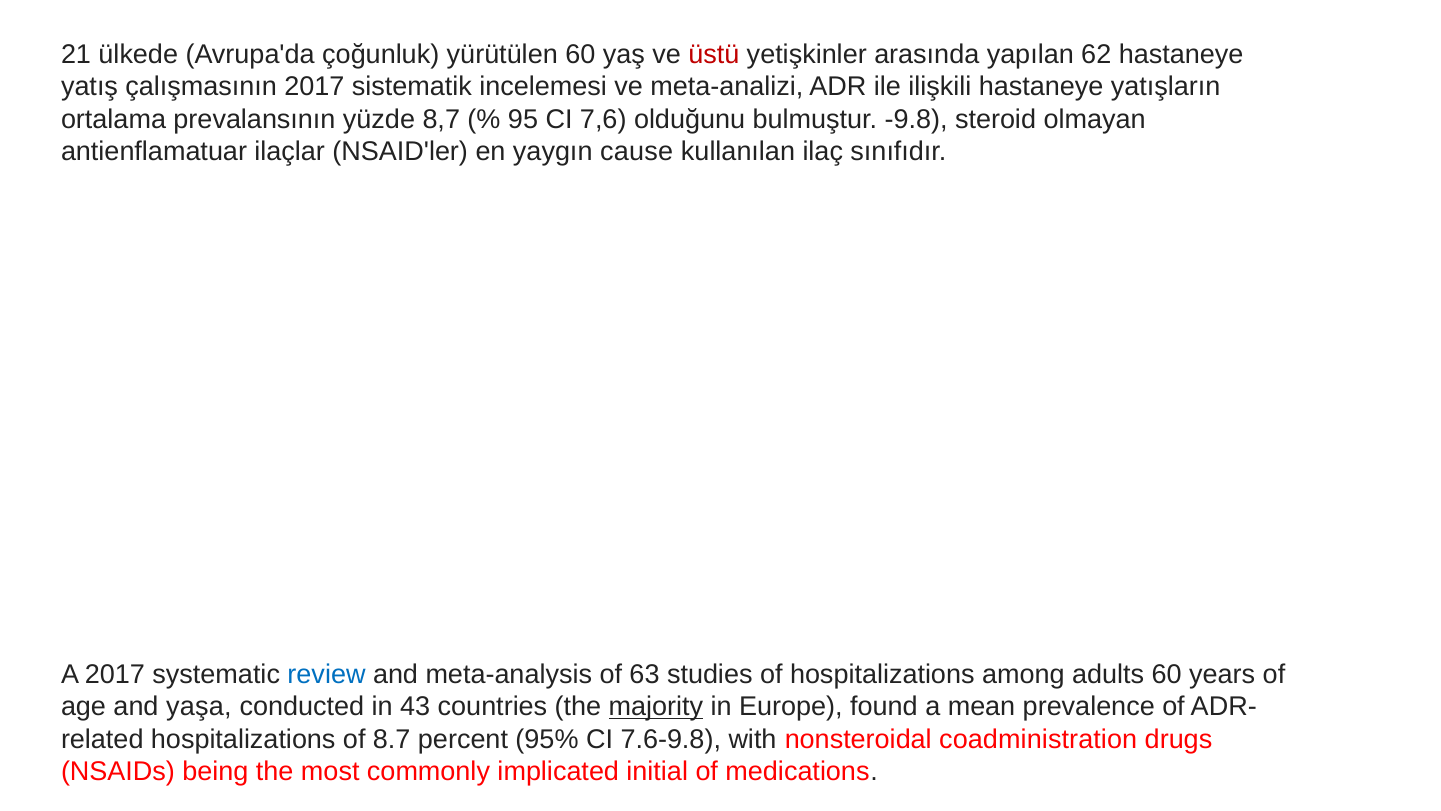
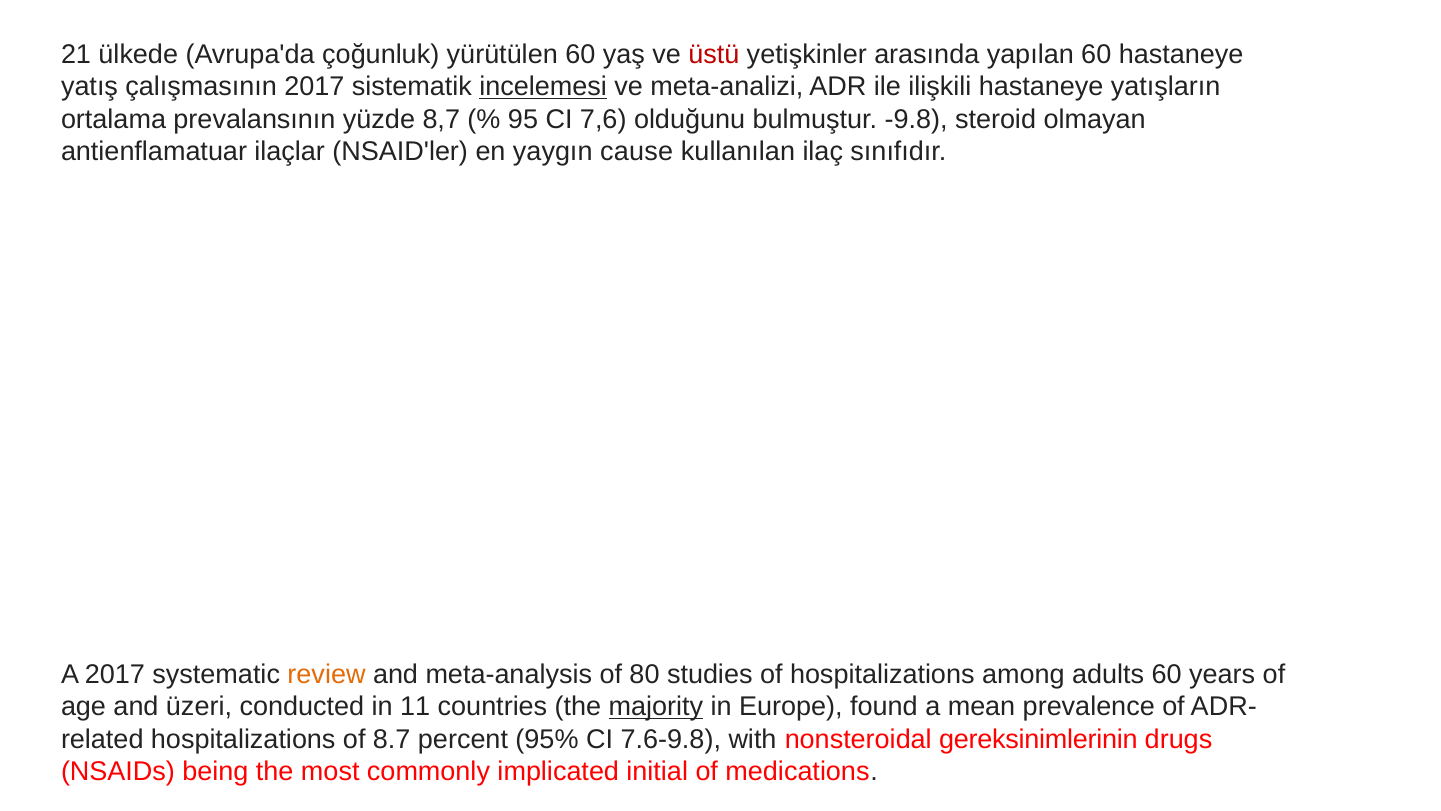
yapılan 62: 62 -> 60
incelemesi underline: none -> present
review colour: blue -> orange
63: 63 -> 80
yaşa: yaşa -> üzeri
43: 43 -> 11
coadministration: coadministration -> gereksinimlerinin
